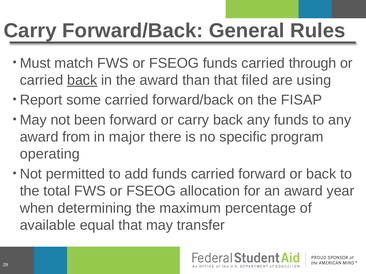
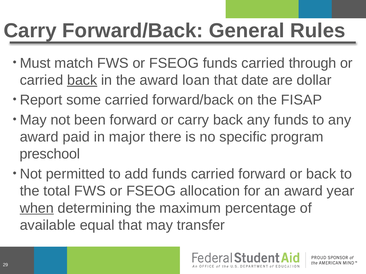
than: than -> loan
filed: filed -> date
using: using -> dollar
from: from -> paid
operating: operating -> preschool
when underline: none -> present
